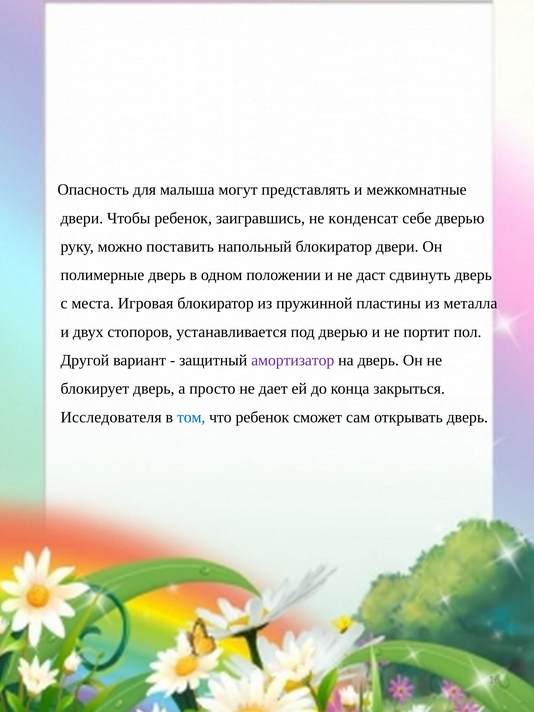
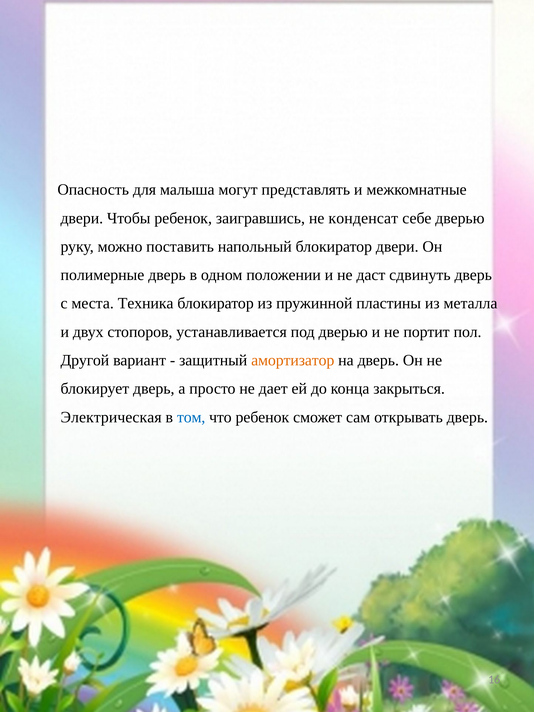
Игровая: Игровая -> Техника
амортизатор colour: purple -> orange
Исследователя: Исследователя -> Электрическая
